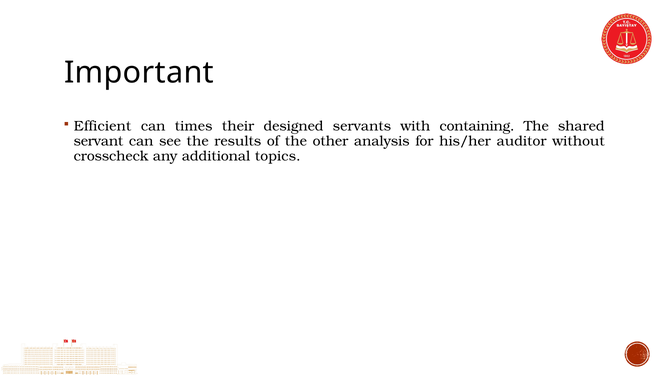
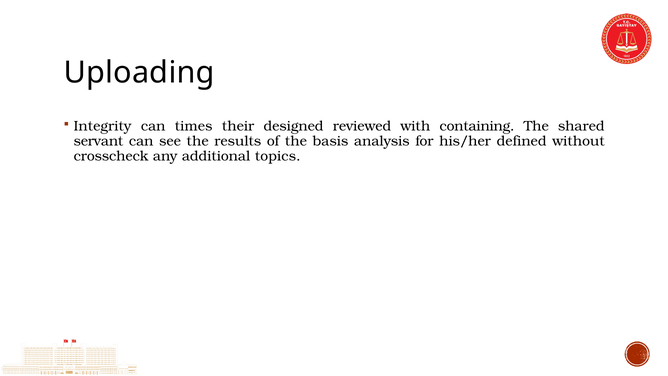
Important: Important -> Uploading
Efficient: Efficient -> Integrity
servants: servants -> reviewed
other: other -> basis
auditor: auditor -> defined
